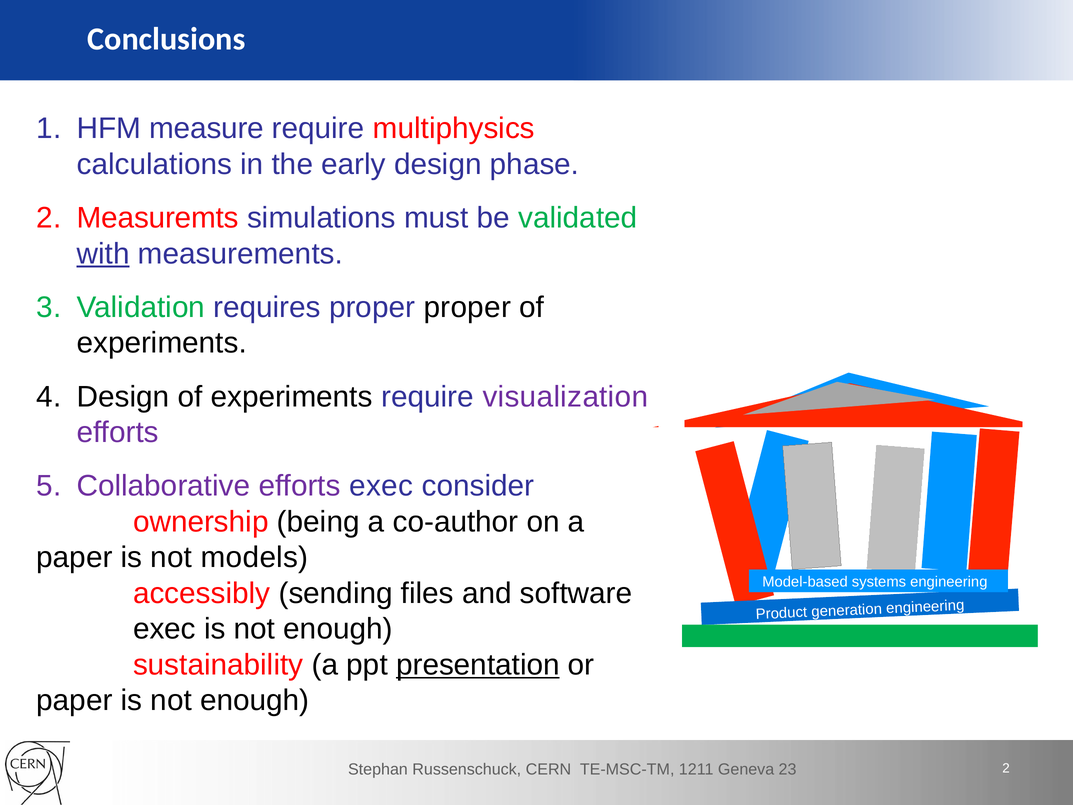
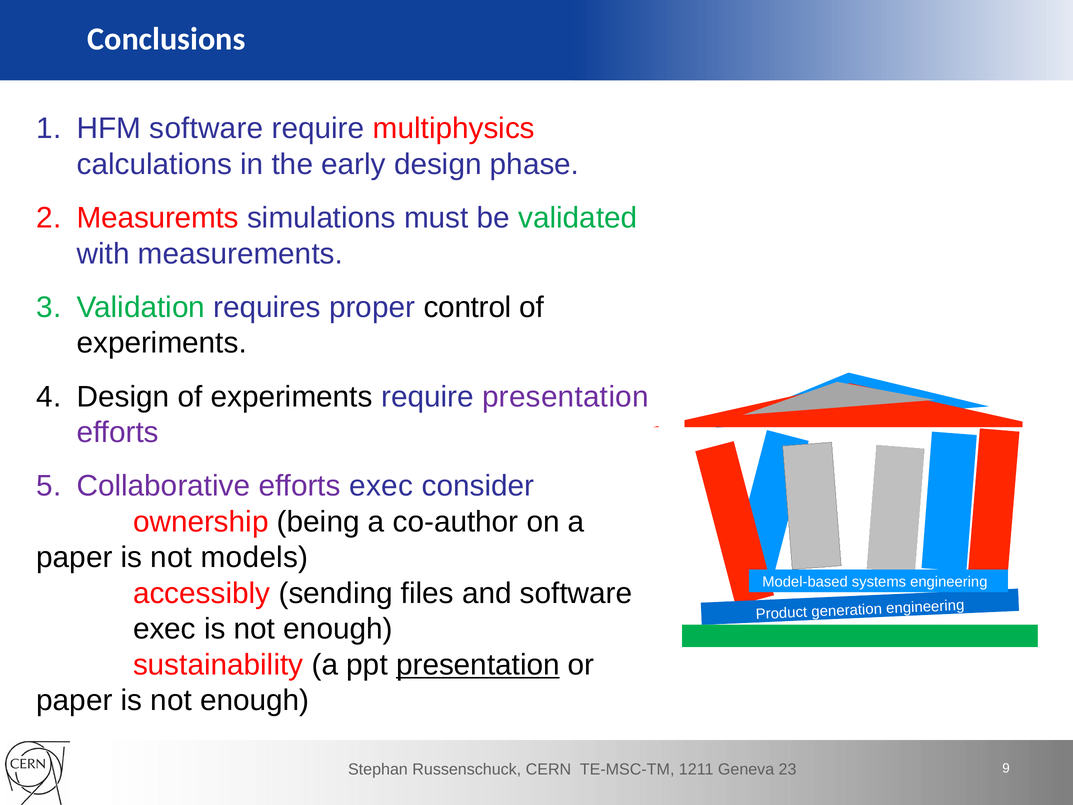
HFM measure: measure -> software
with underline: present -> none
proper proper: proper -> control
require visualization: visualization -> presentation
2 at (1006, 768): 2 -> 9
